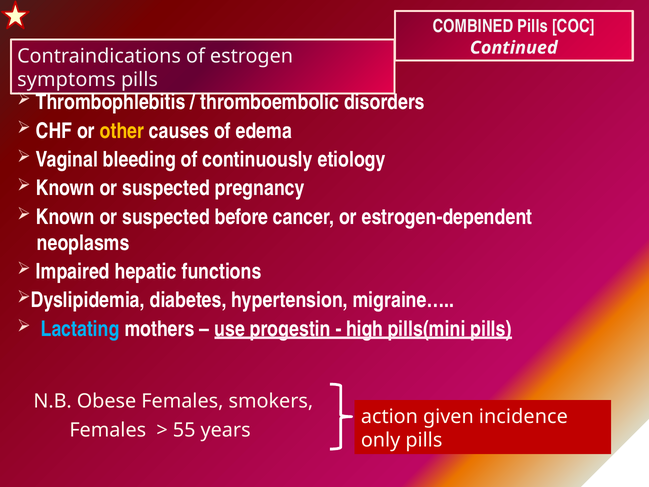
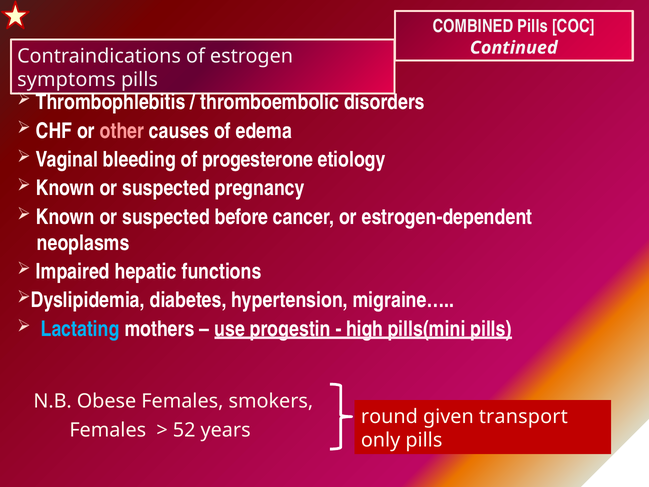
other colour: yellow -> pink
continuously: continuously -> progesterone
action: action -> round
incidence: incidence -> transport
55: 55 -> 52
